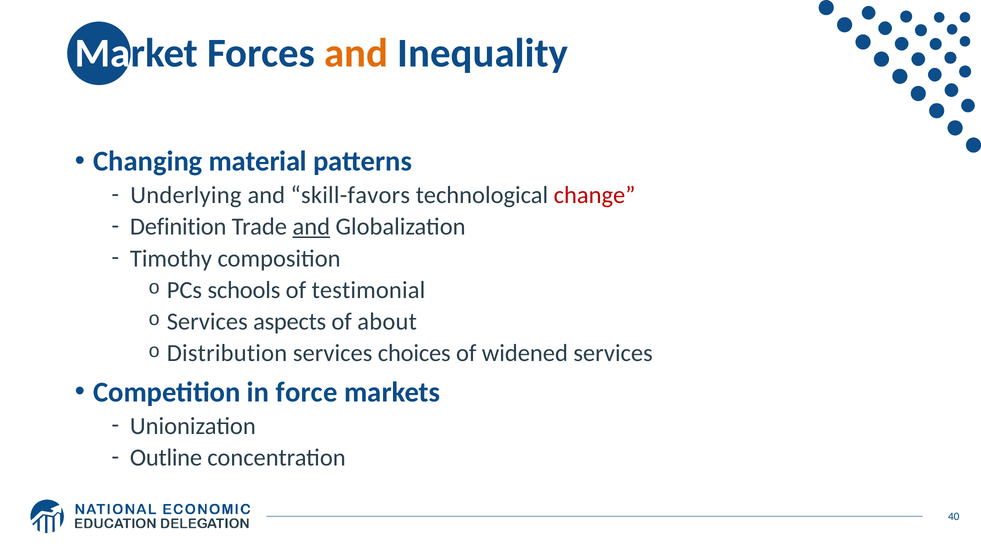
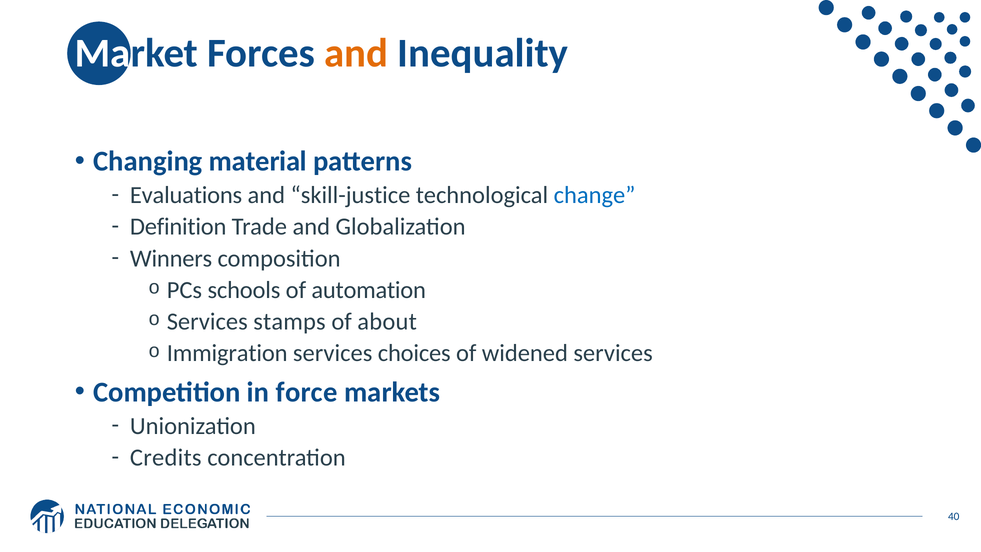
Underlying: Underlying -> Evaluations
skill-favors: skill-favors -> skill-justice
change colour: red -> blue
and at (311, 227) underline: present -> none
Timothy: Timothy -> Winners
testimonial: testimonial -> automation
aspects: aspects -> stamps
Distribution: Distribution -> Immigration
Outline: Outline -> Credits
